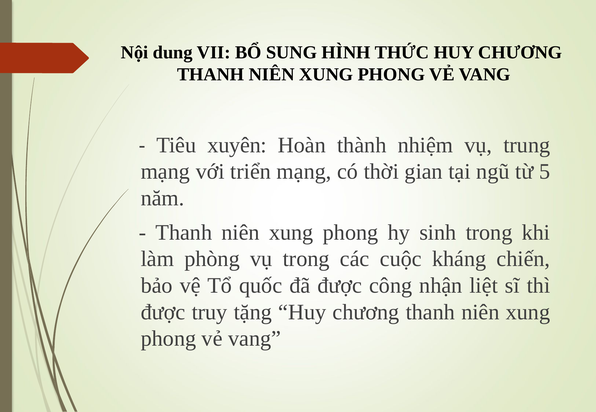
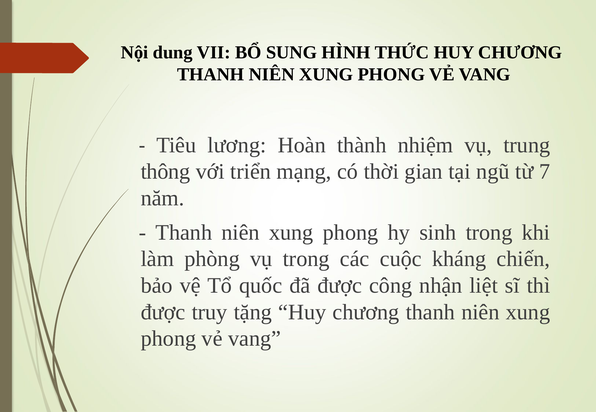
xuyên: xuyên -> lương
mạng at (165, 172): mạng -> thông
5: 5 -> 7
